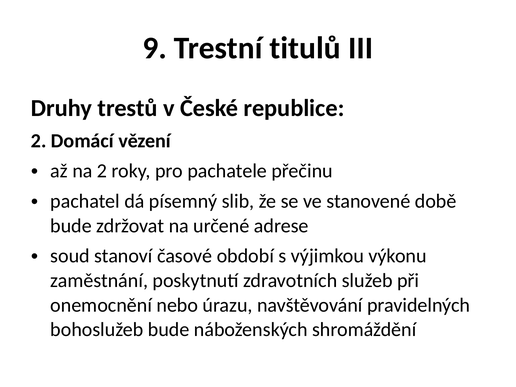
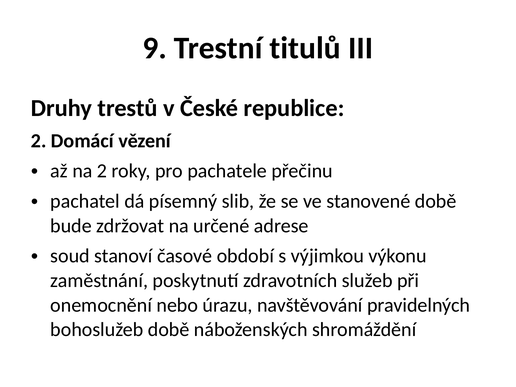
bohoslužeb bude: bude -> době
